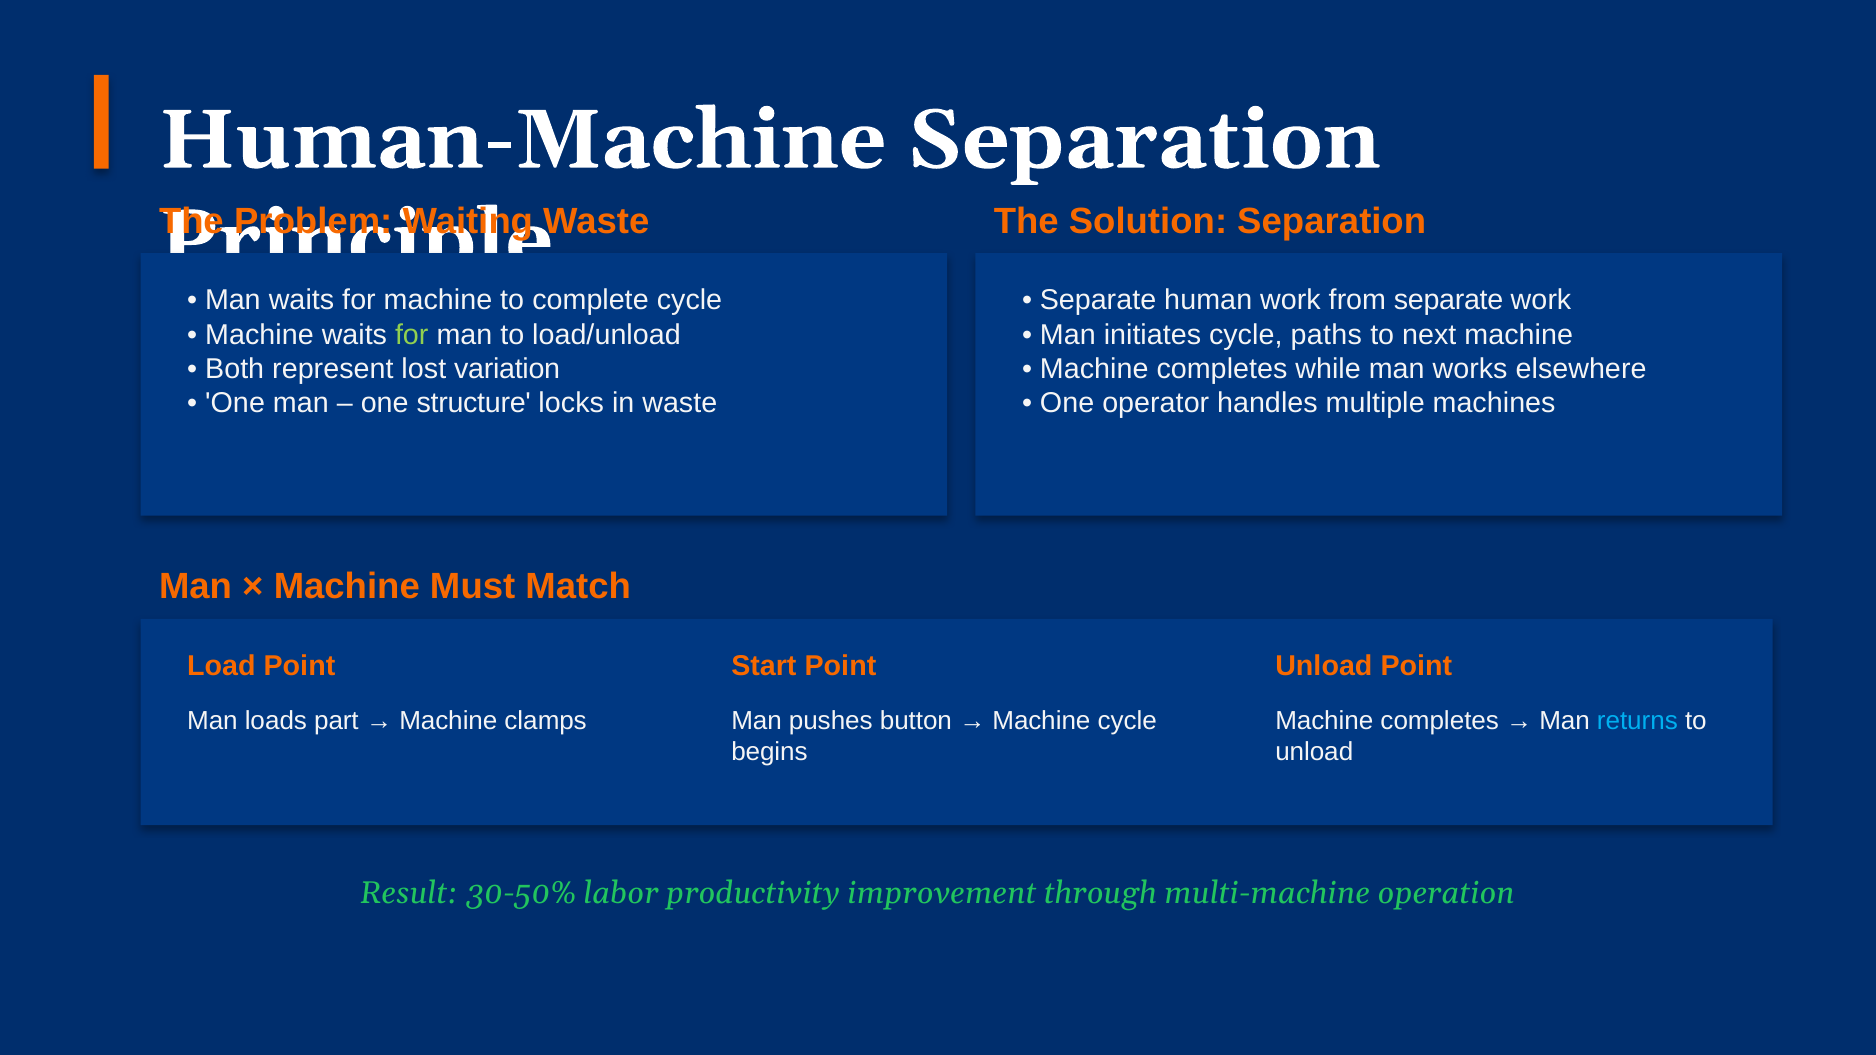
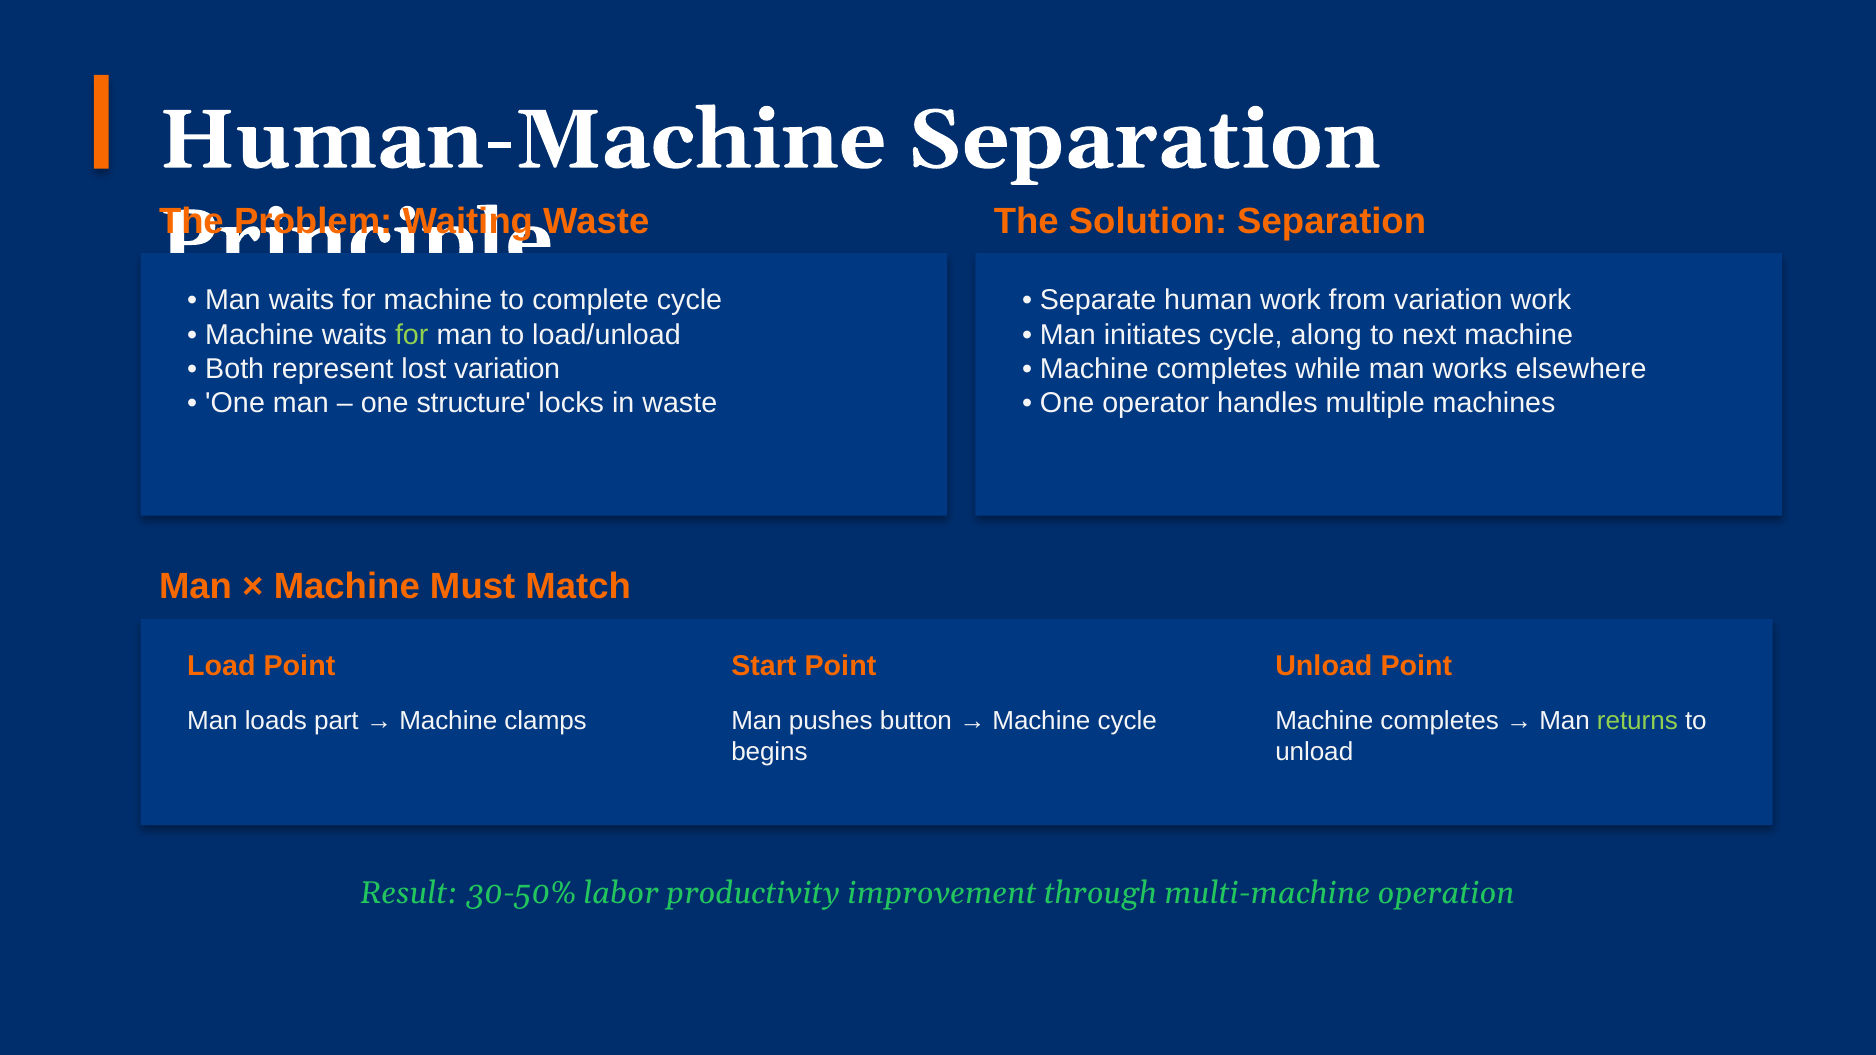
from separate: separate -> variation
paths: paths -> along
returns colour: light blue -> light green
